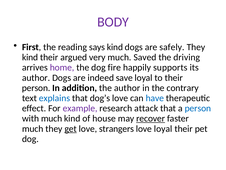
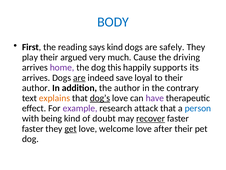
BODY colour: purple -> blue
kind at (30, 57): kind -> play
Saved: Saved -> Cause
fire: fire -> this
author at (36, 77): author -> arrives
are at (79, 77) underline: none -> present
person at (36, 88): person -> author
explains colour: blue -> orange
dog’s underline: none -> present
have colour: blue -> purple
with much: much -> being
house: house -> doubt
much at (33, 128): much -> faster
strangers: strangers -> welcome
love loyal: loyal -> after
